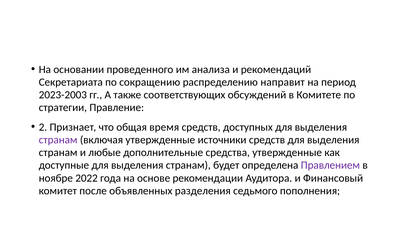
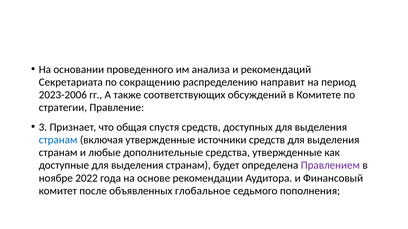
2023-2003: 2023-2003 -> 2023-2006
2: 2 -> 3
время: время -> спустя
странам at (58, 140) colour: purple -> blue
разделения: разделения -> глобальное
